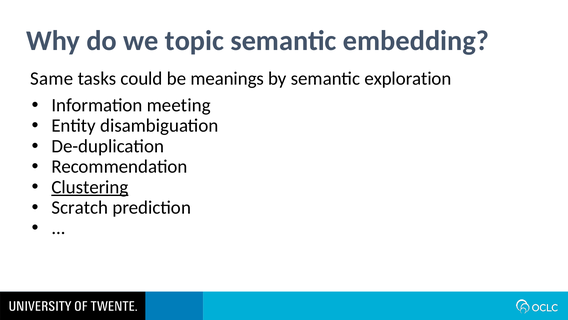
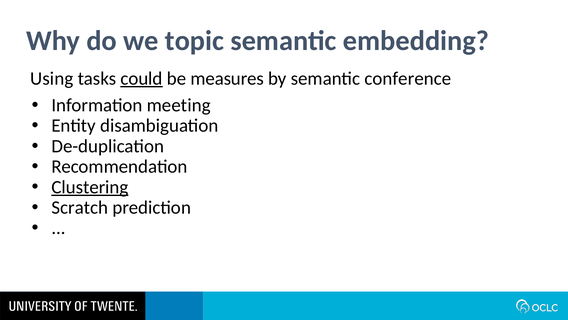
Same: Same -> Using
could underline: none -> present
meanings: meanings -> measures
exploration: exploration -> conference
